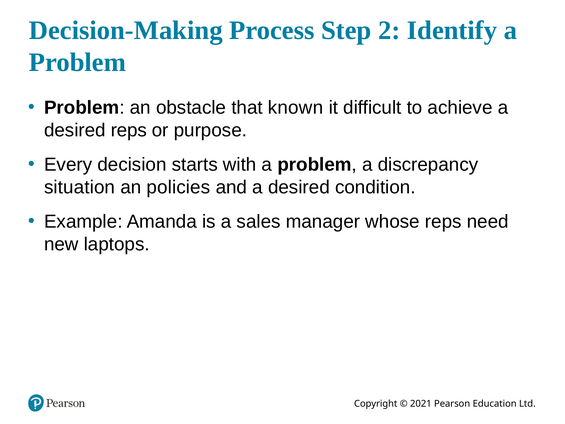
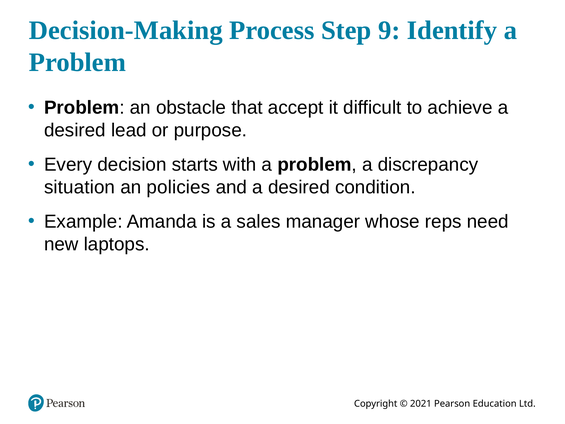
2: 2 -> 9
known: known -> accept
desired reps: reps -> lead
